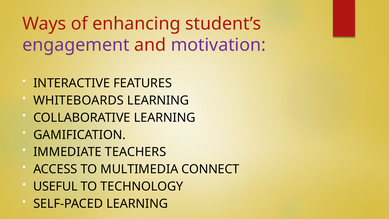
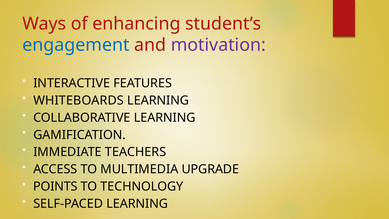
engagement colour: purple -> blue
CONNECT: CONNECT -> UPGRADE
USEFUL: USEFUL -> POINTS
